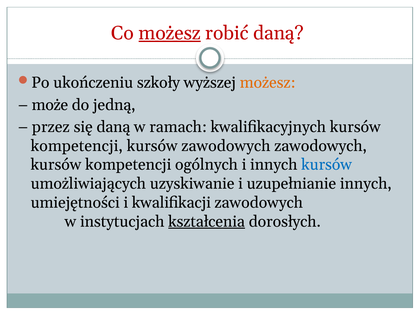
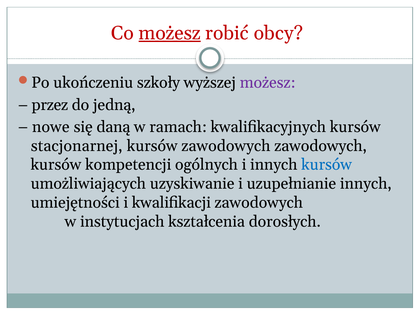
robić daną: daną -> obcy
możesz at (268, 83) colour: orange -> purple
może: może -> przez
przez: przez -> nowe
kompetencji at (77, 146): kompetencji -> stacjonarnej
kształcenia underline: present -> none
